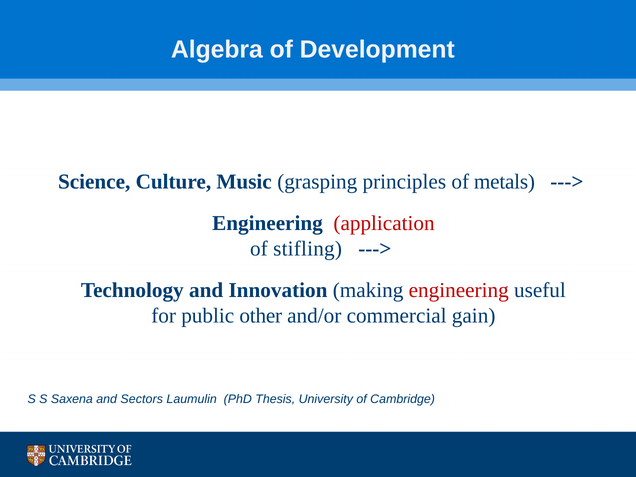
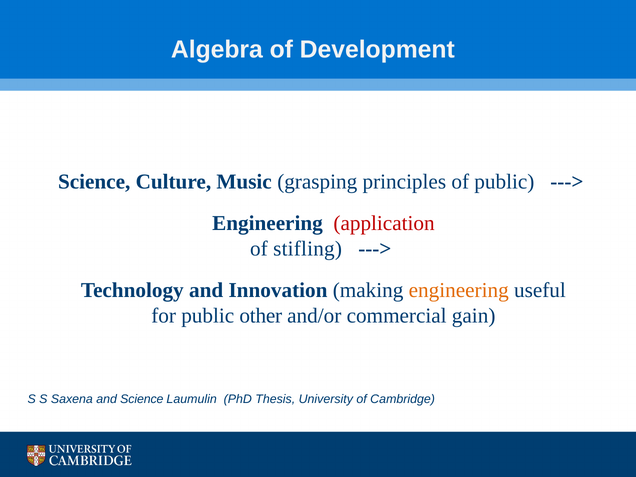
of metals: metals -> public
engineering at (459, 290) colour: red -> orange
and Sectors: Sectors -> Science
